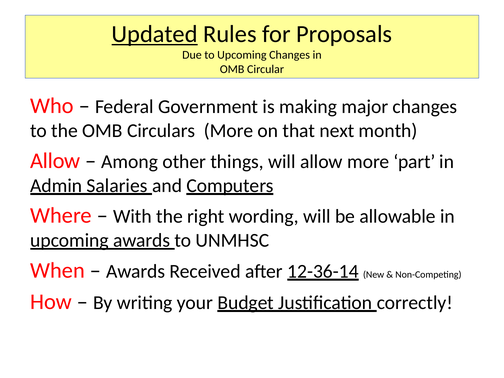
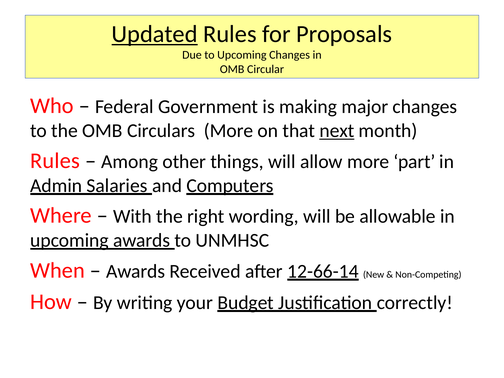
next underline: none -> present
Allow at (55, 161): Allow -> Rules
12-36-14: 12-36-14 -> 12-66-14
